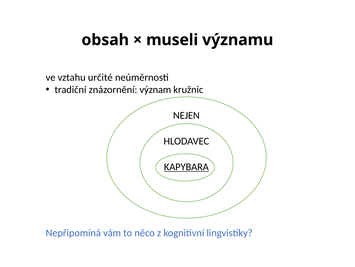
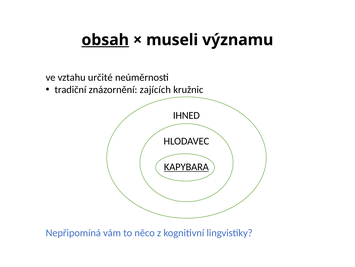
obsah underline: none -> present
význam: význam -> zajících
NEJEN: NEJEN -> IHNED
